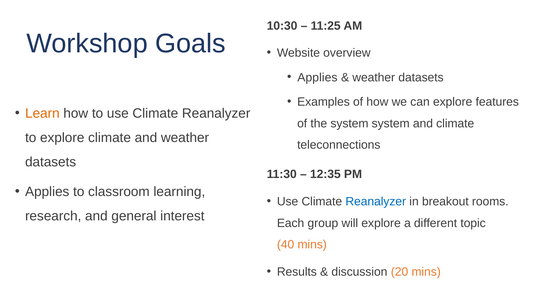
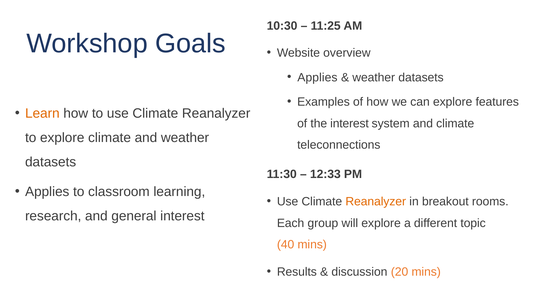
the system: system -> interest
12:35: 12:35 -> 12:33
Reanalyzer at (376, 202) colour: blue -> orange
